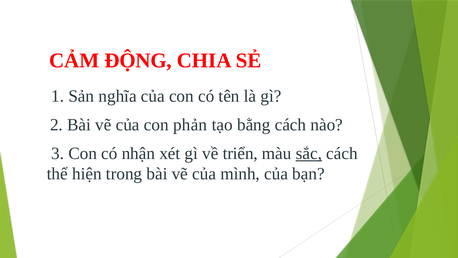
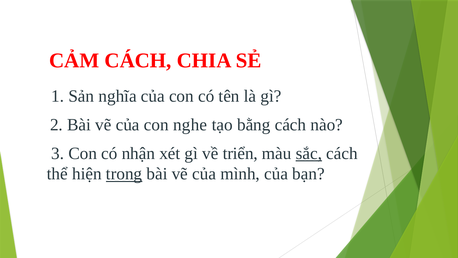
CẢM ĐỘNG: ĐỘNG -> CÁCH
phản: phản -> nghe
trong underline: none -> present
